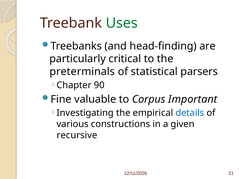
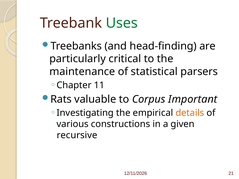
preterminals: preterminals -> maintenance
90: 90 -> 11
Fine: Fine -> Rats
details colour: blue -> orange
